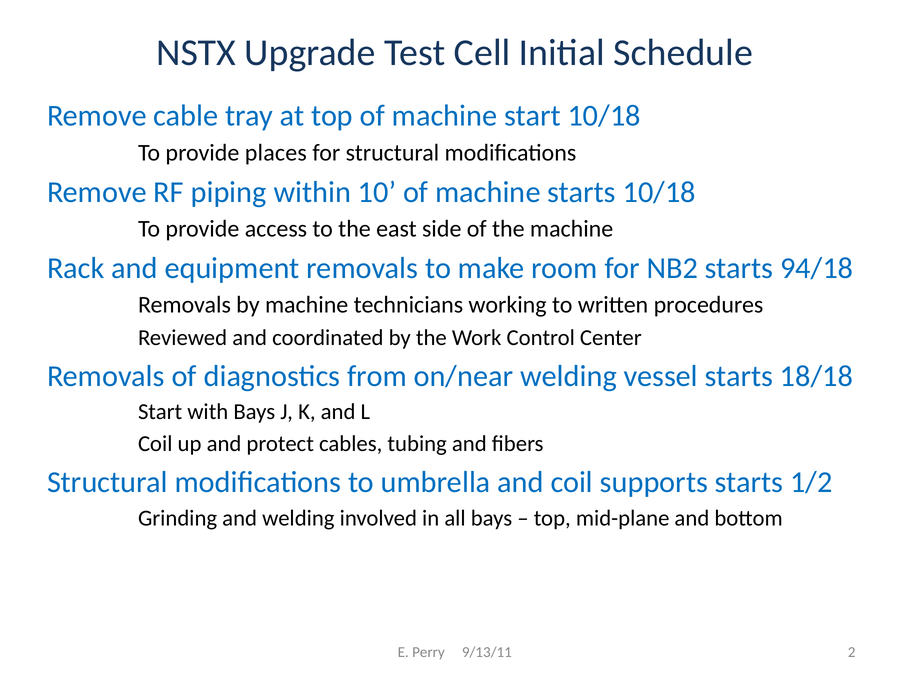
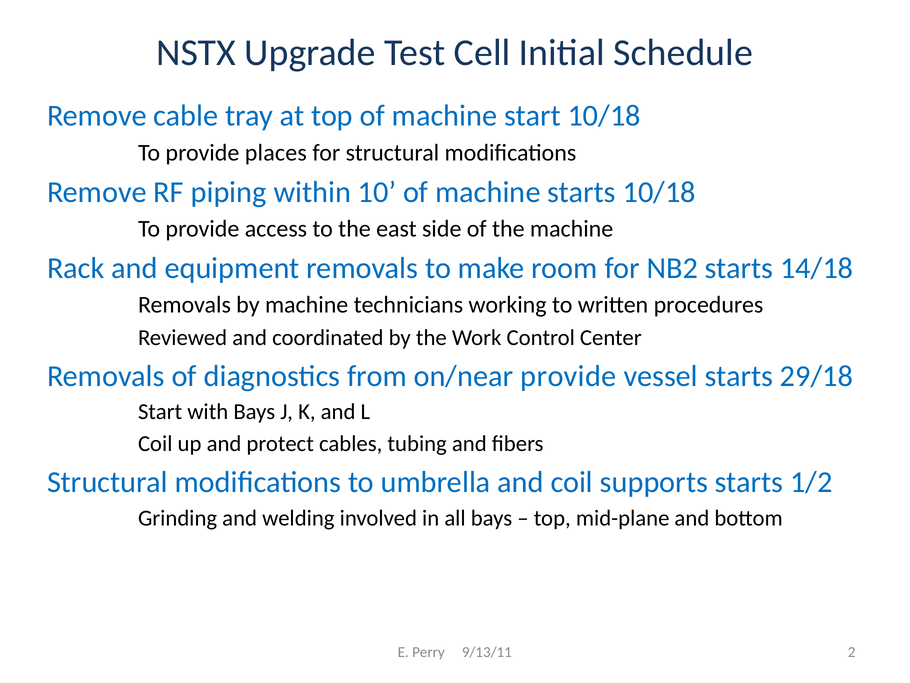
94/18: 94/18 -> 14/18
on/near welding: welding -> provide
18/18: 18/18 -> 29/18
